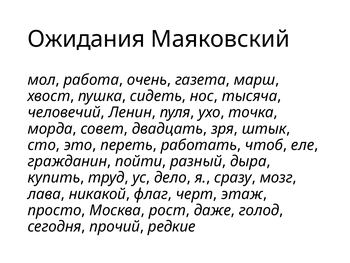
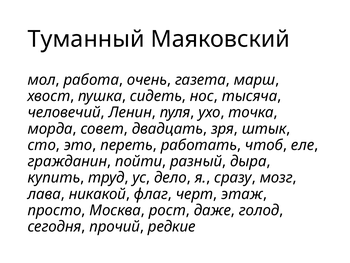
Ожидания: Ожидания -> Туманный
